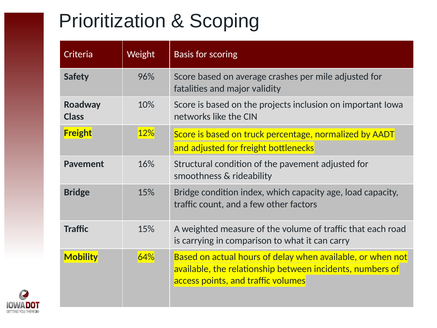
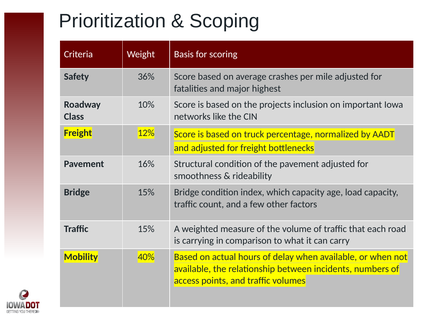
96%: 96% -> 36%
validity: validity -> highest
64%: 64% -> 40%
